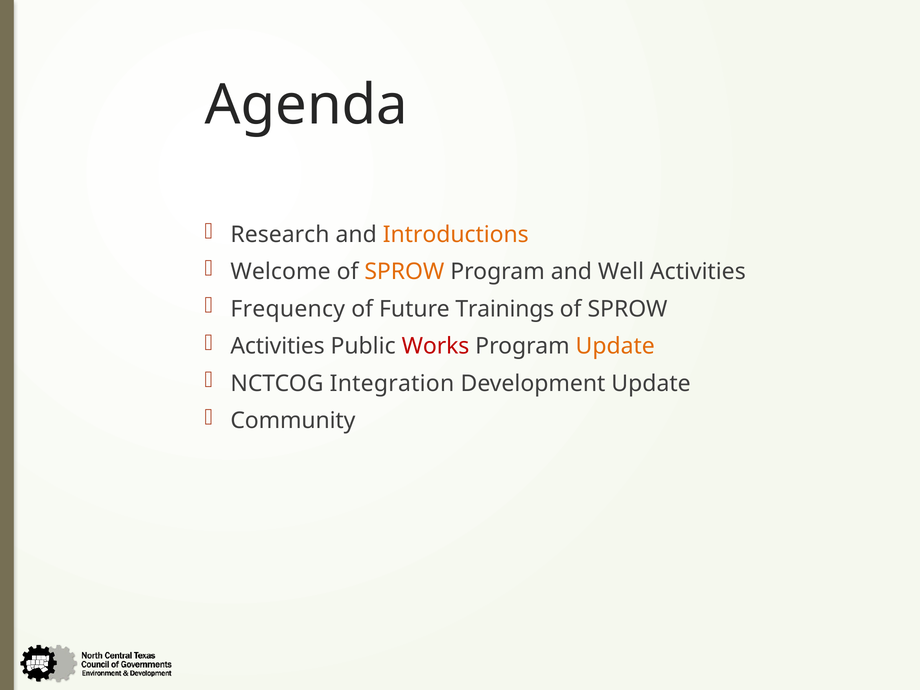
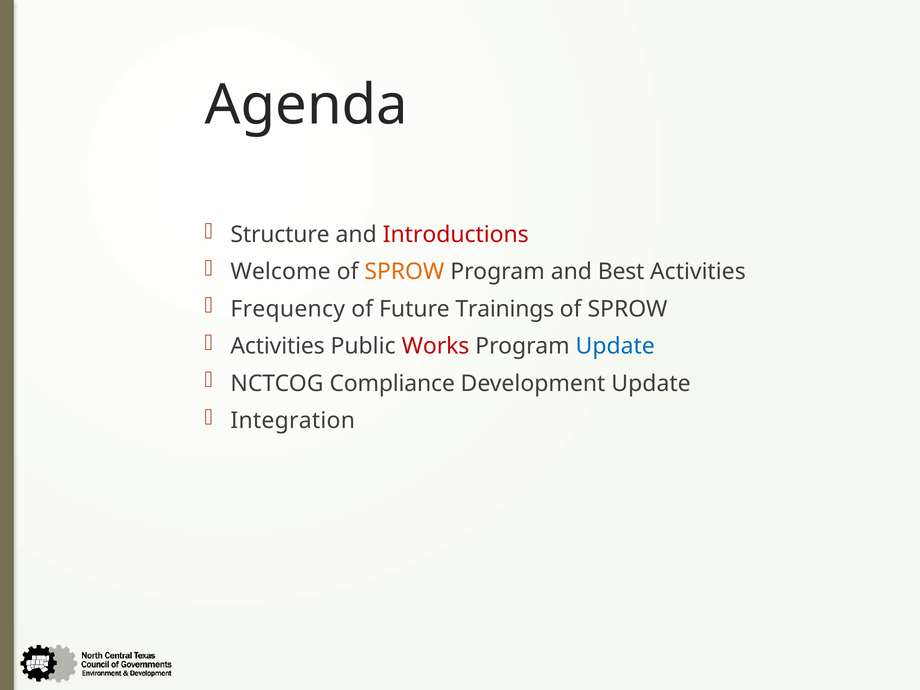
Research: Research -> Structure
Introductions colour: orange -> red
Well: Well -> Best
Update at (615, 346) colour: orange -> blue
Integration: Integration -> Compliance
Community: Community -> Integration
